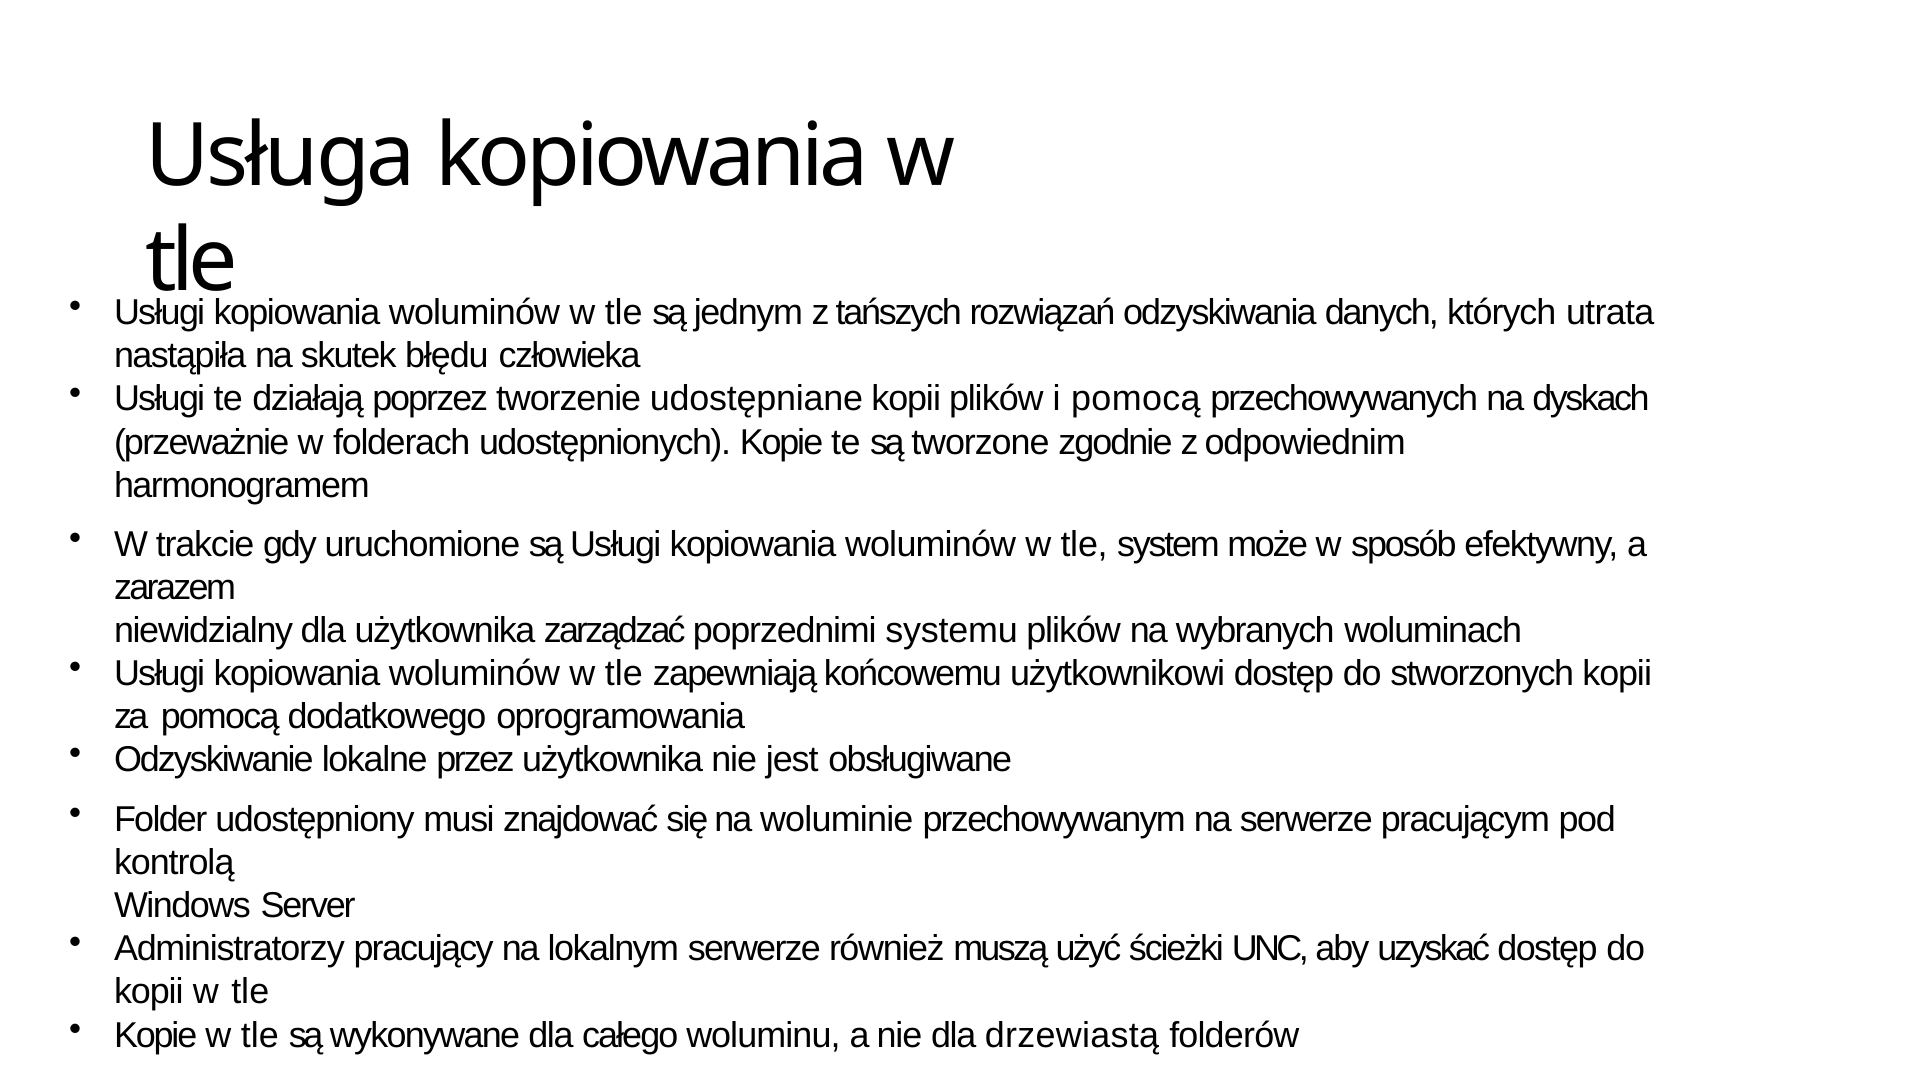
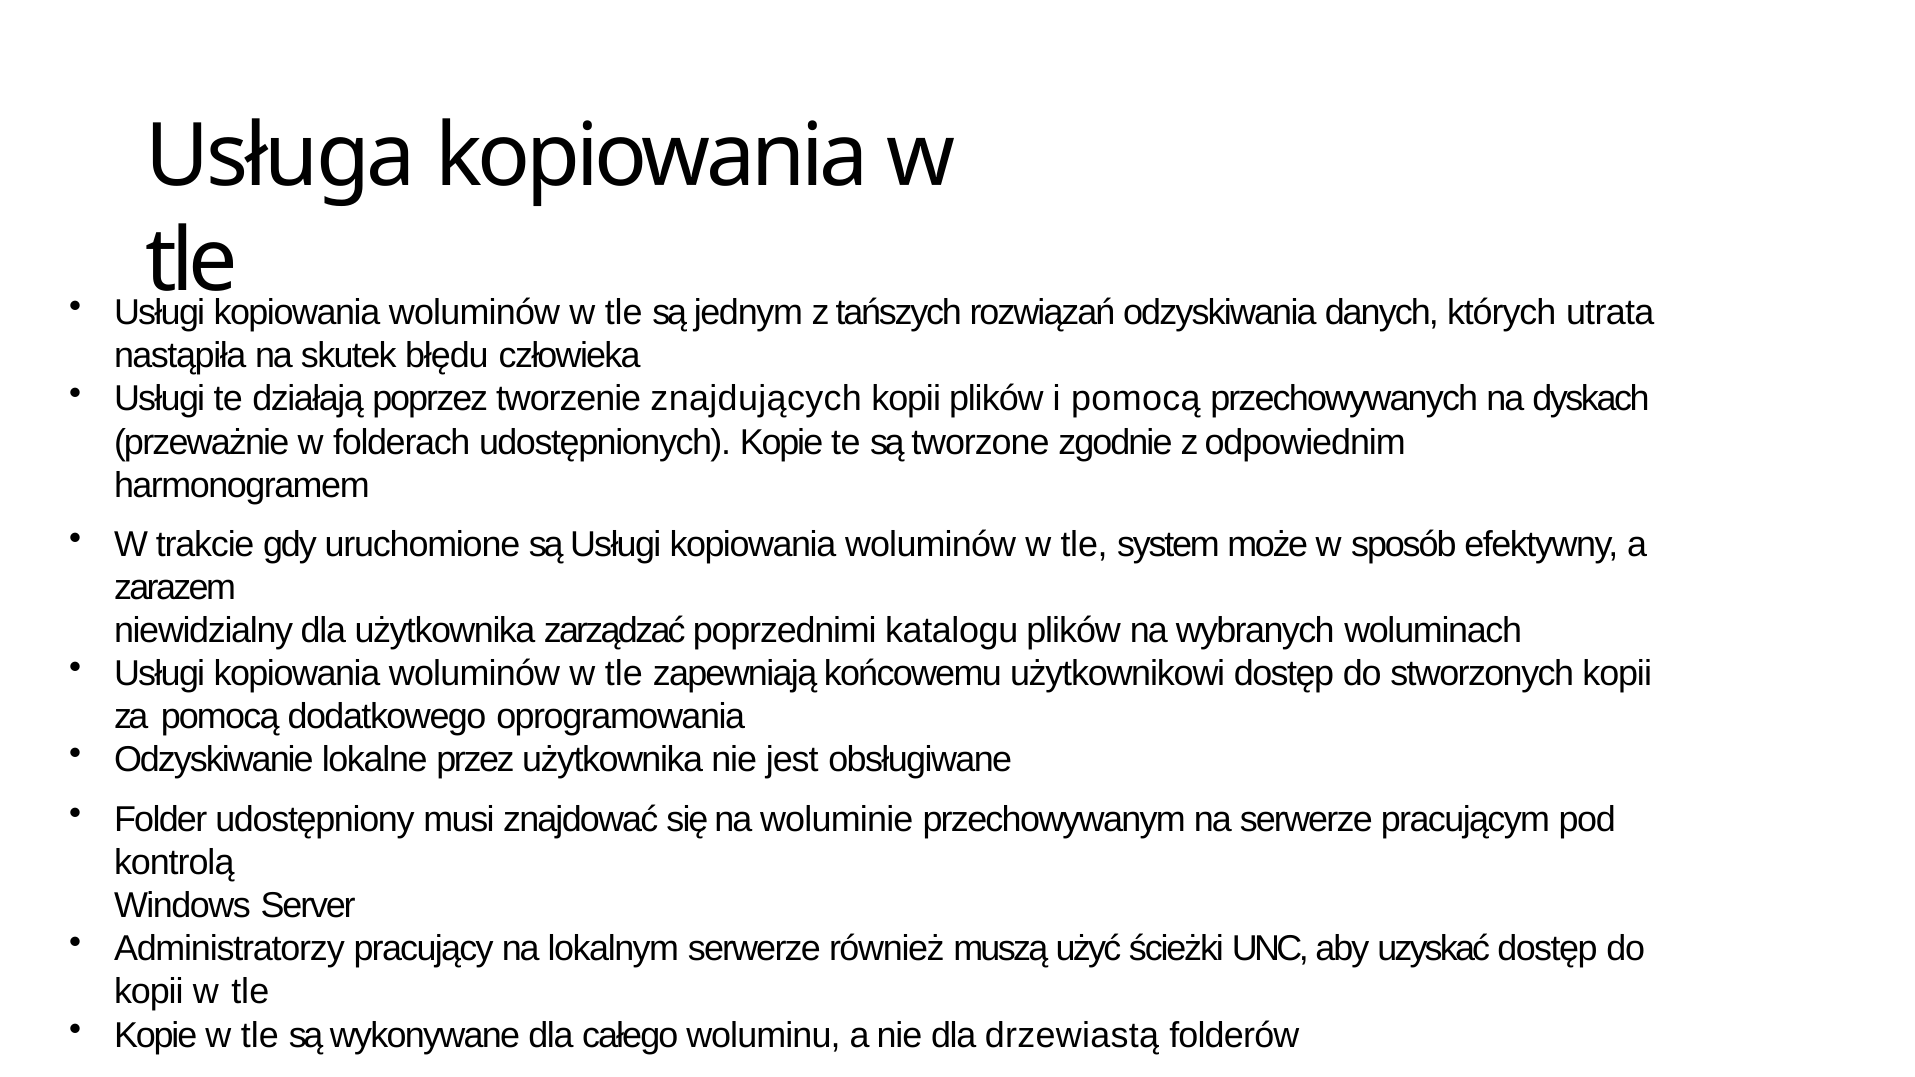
udostępniane: udostępniane -> znajdujących
systemu: systemu -> katalogu
